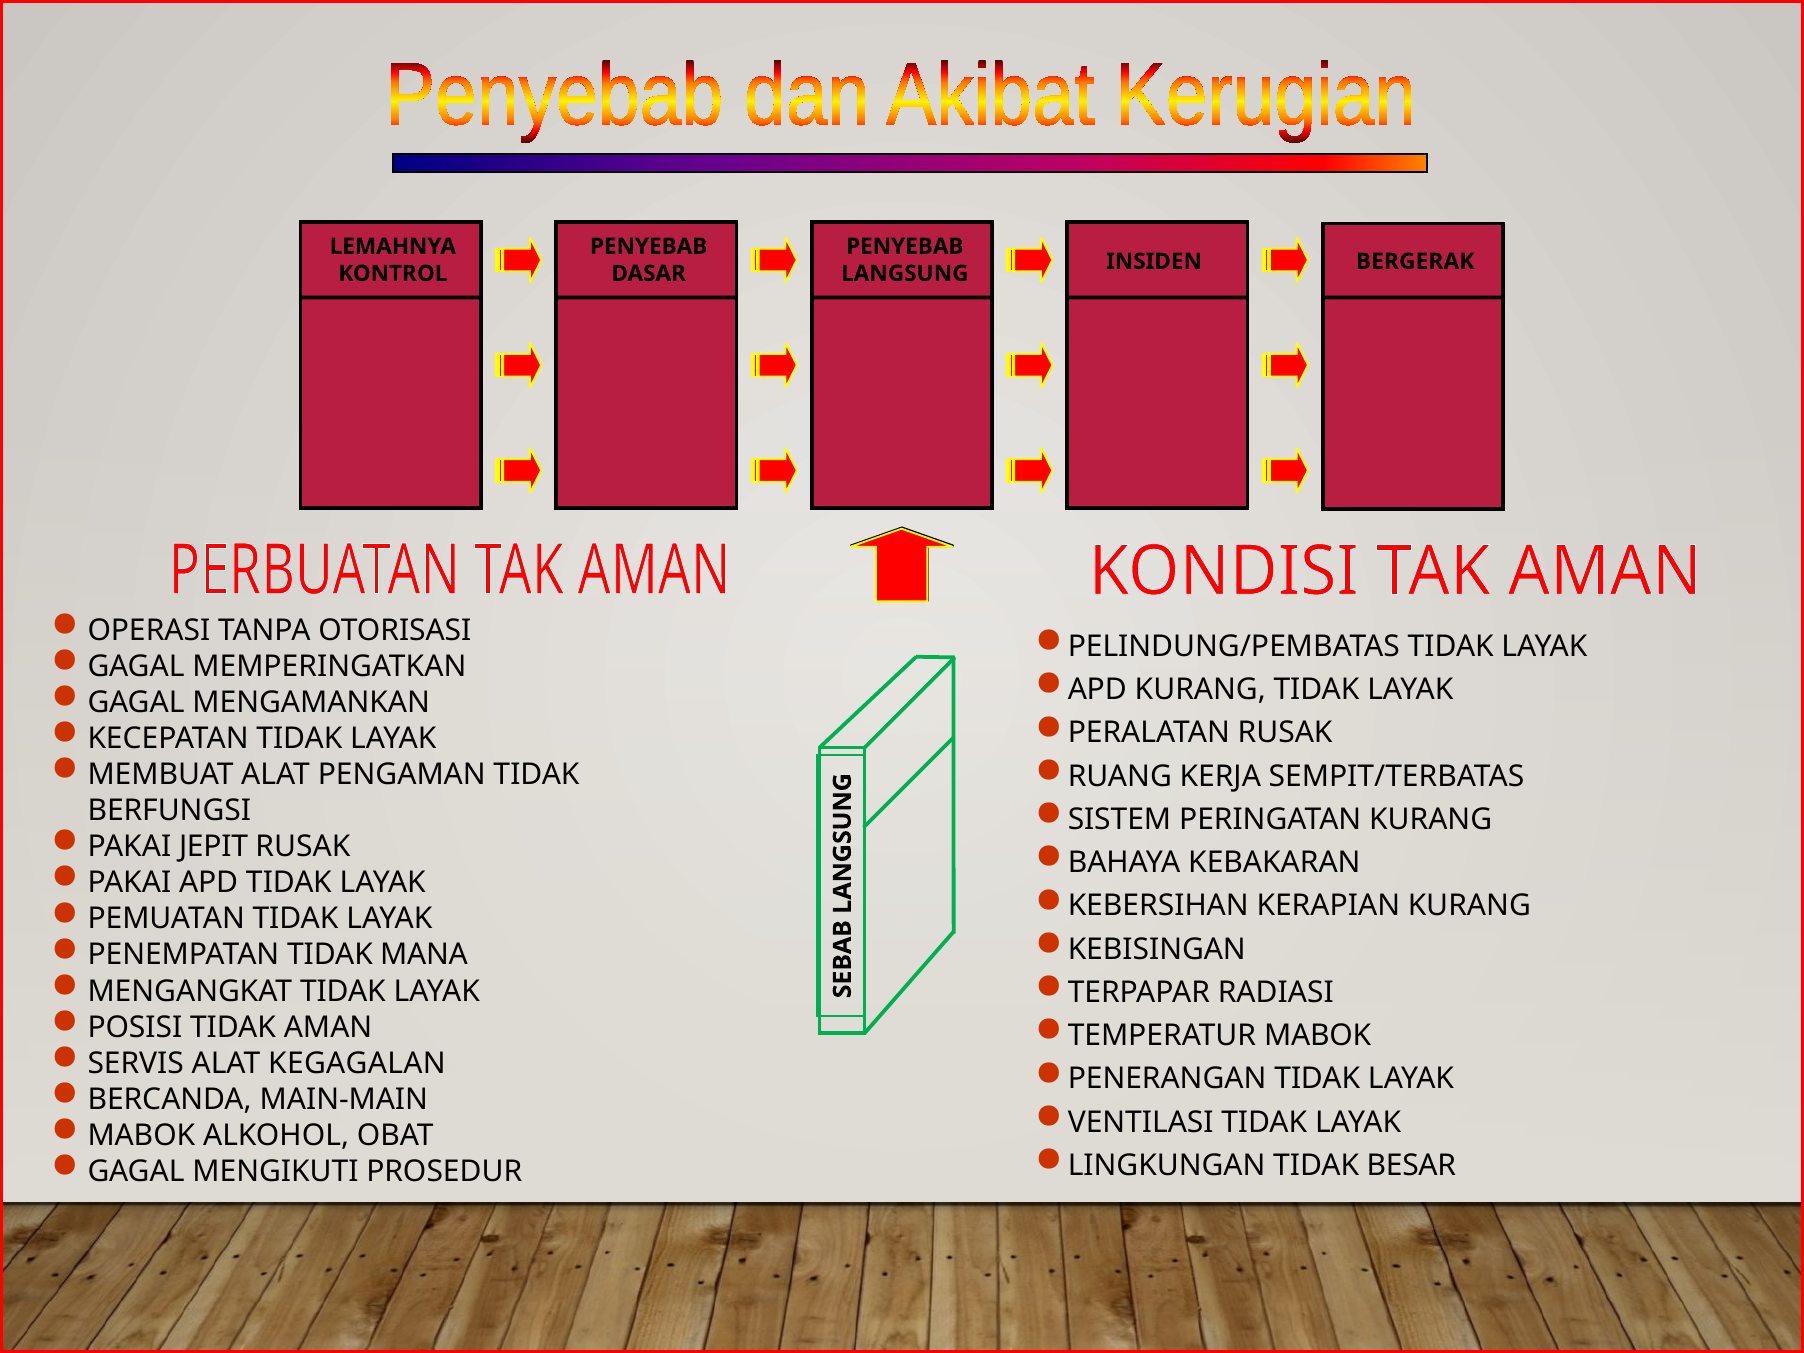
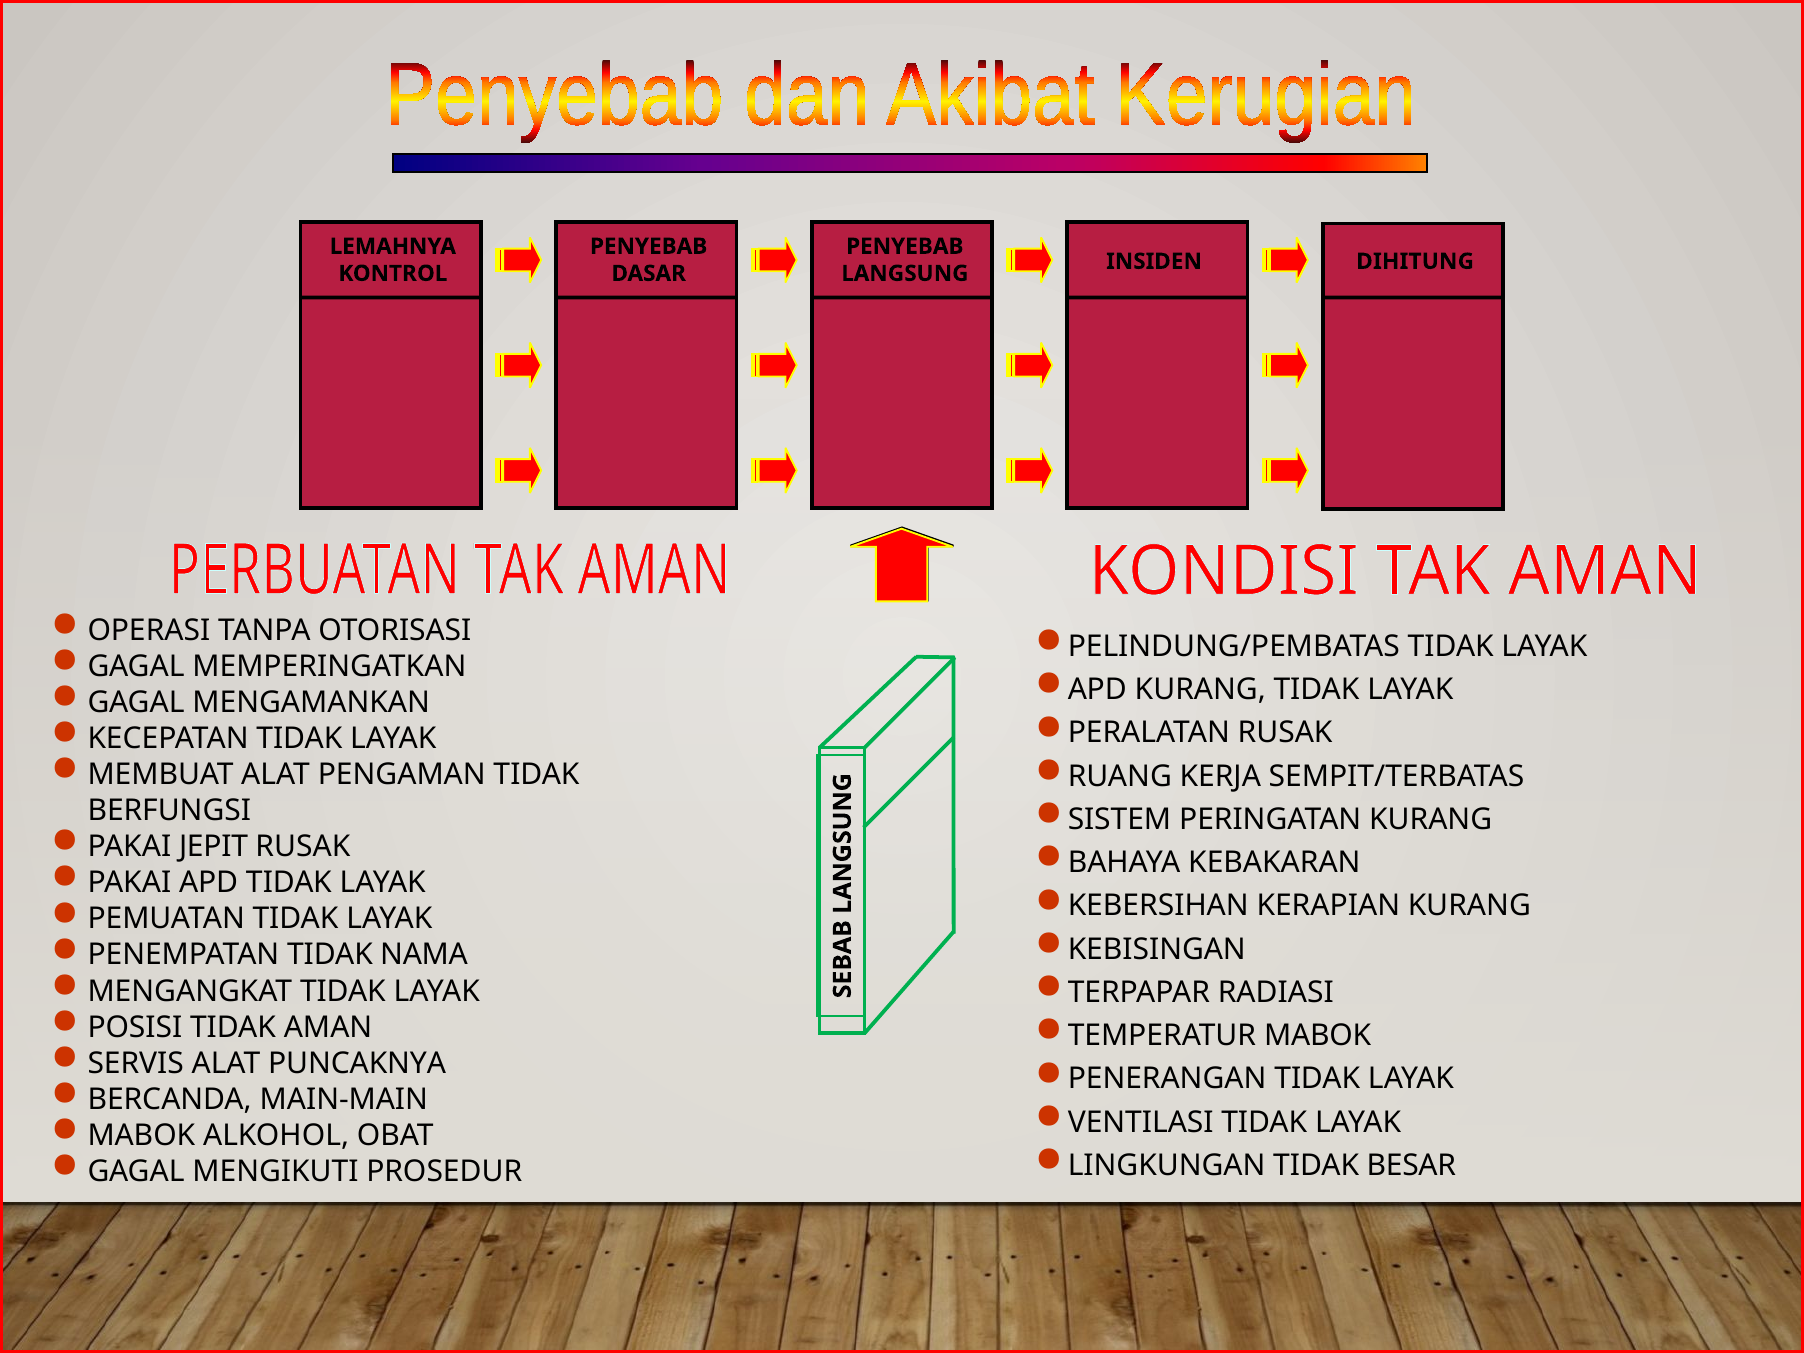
BERGERAK: BERGERAK -> DIHITUNG
MANA: MANA -> NAMA
KEGAGALAN: KEGAGALAN -> PUNCAKNYA
